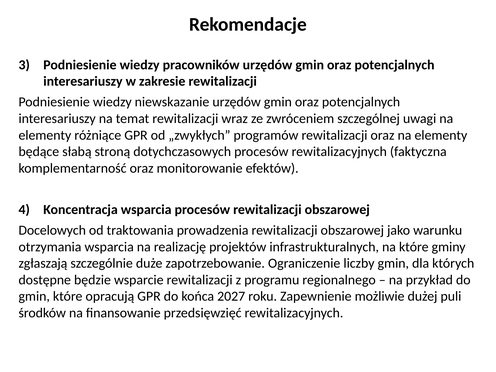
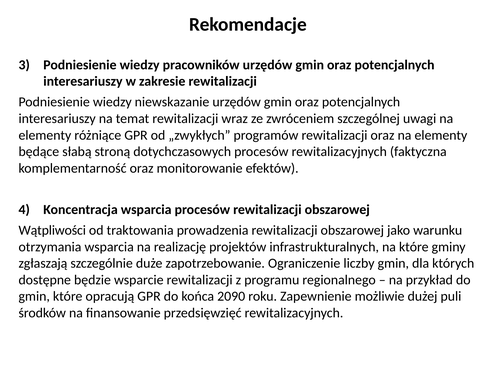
Docelowych: Docelowych -> Wątpliwości
2027: 2027 -> 2090
